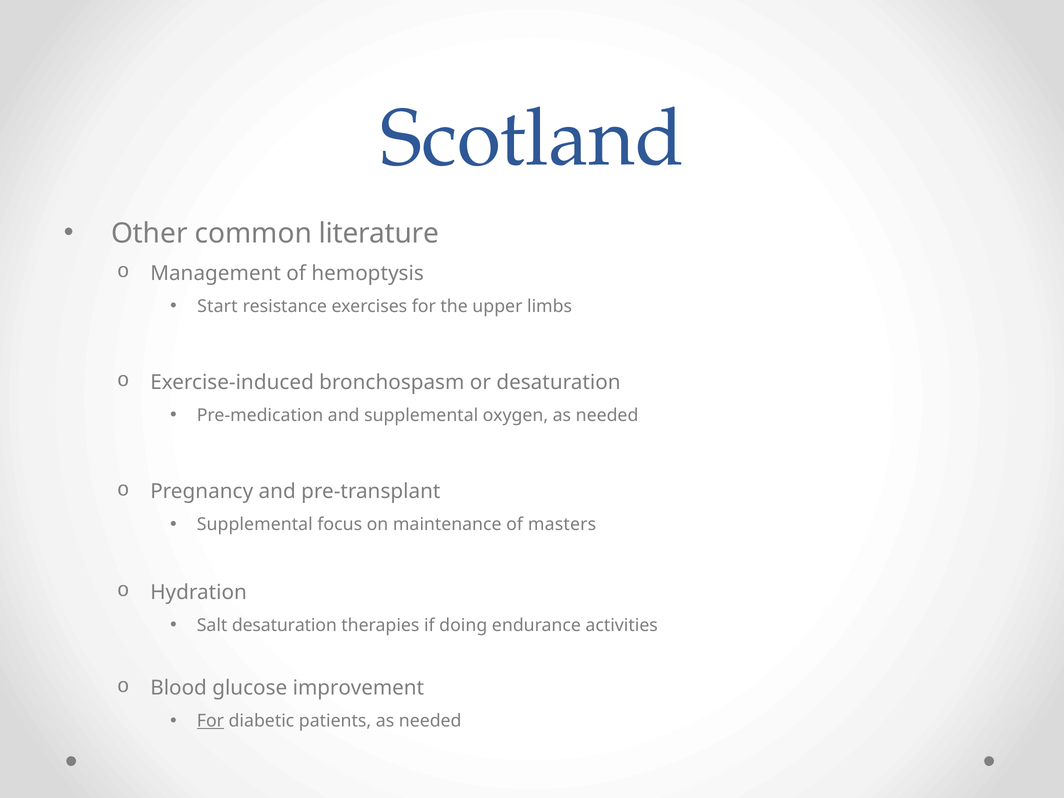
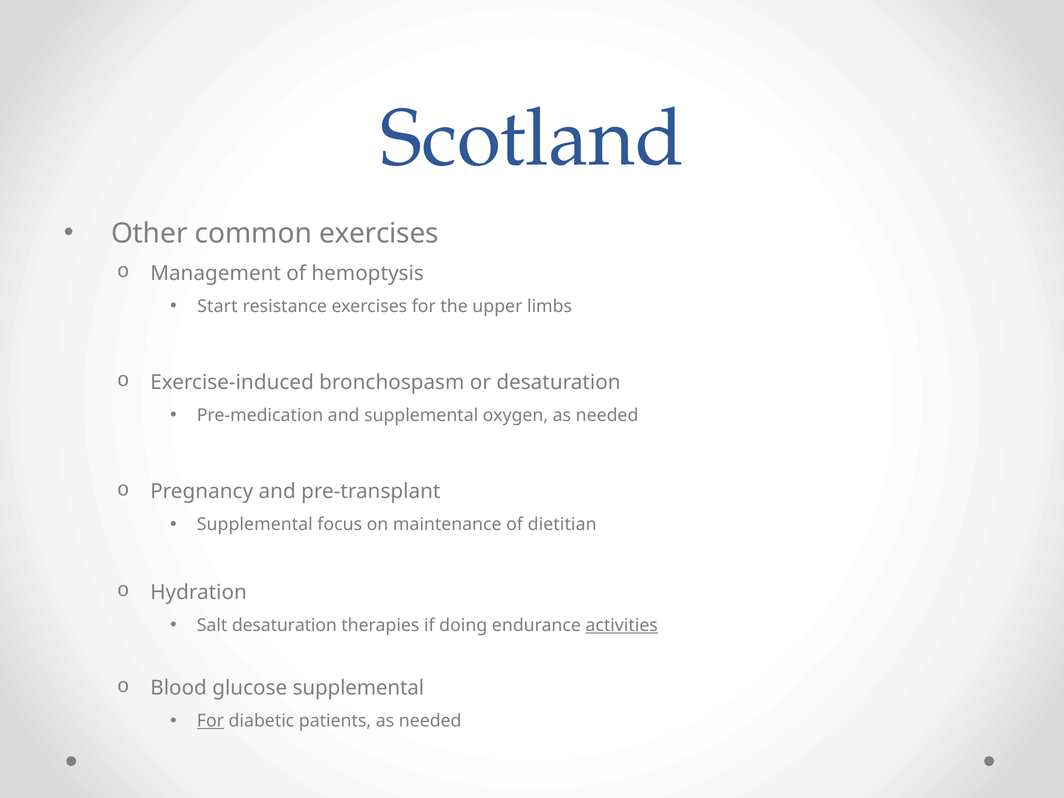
common literature: literature -> exercises
masters: masters -> dietitian
activities underline: none -> present
glucose improvement: improvement -> supplemental
